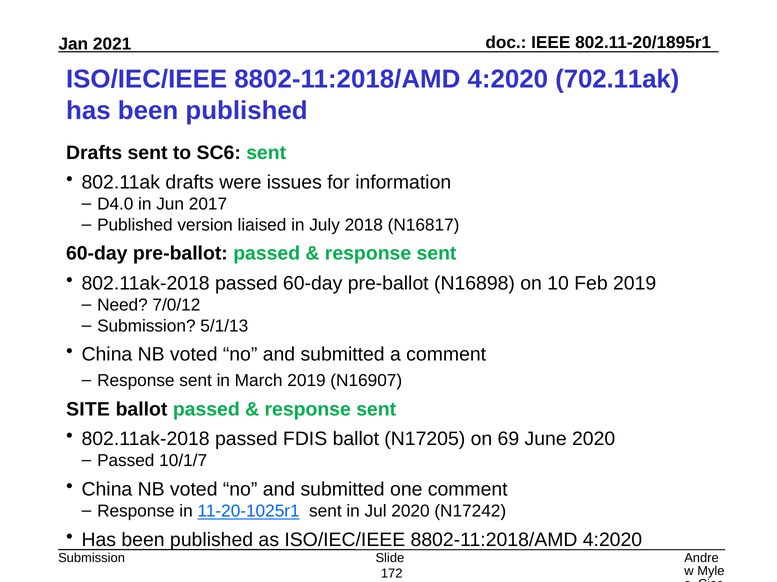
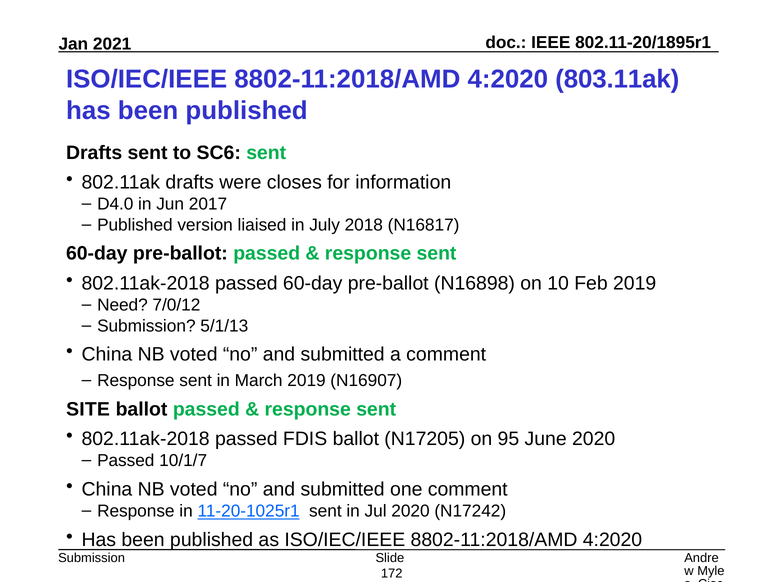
702.11ak: 702.11ak -> 803.11ak
issues: issues -> closes
69: 69 -> 95
